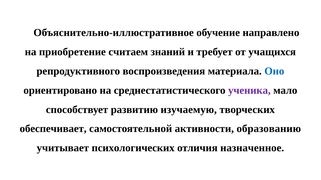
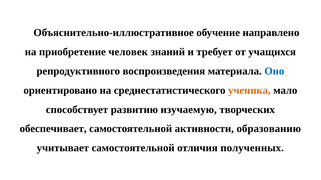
считаем: считаем -> человек
ученика colour: purple -> orange
учитывает психологических: психологических -> самостоятельной
назначенное: назначенное -> полученных
